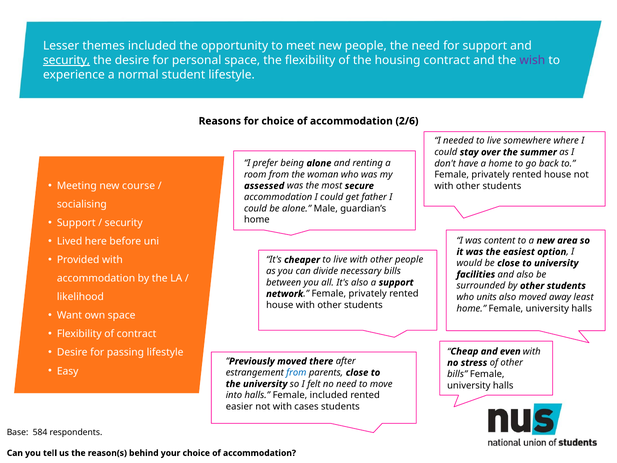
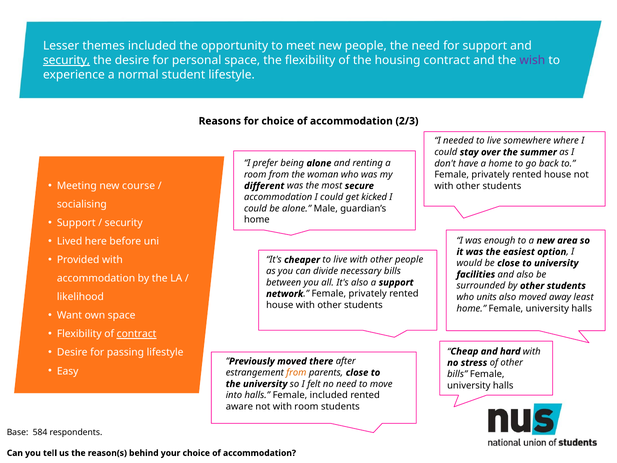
2/6: 2/6 -> 2/3
assessed: assessed -> different
father: father -> kicked
content: content -> enough
contract at (137, 334) underline: none -> present
even: even -> hard
from at (296, 372) colour: blue -> orange
easier: easier -> aware
with cases: cases -> room
